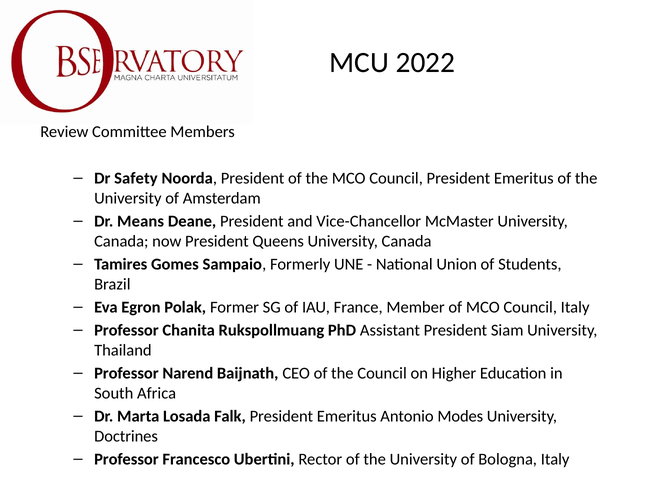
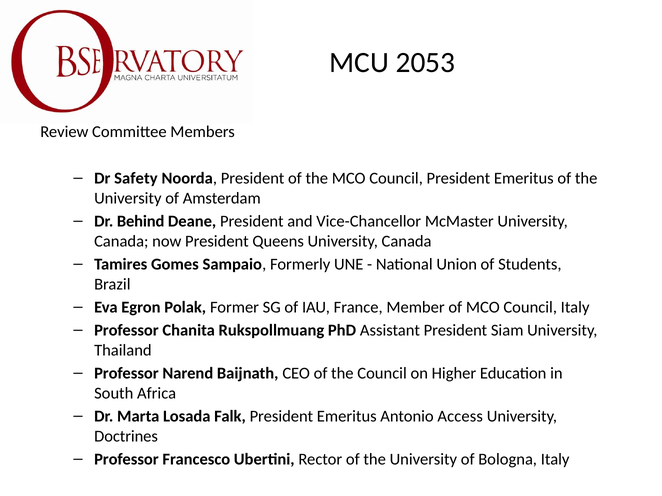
2022: 2022 -> 2053
Means: Means -> Behind
Modes: Modes -> Access
